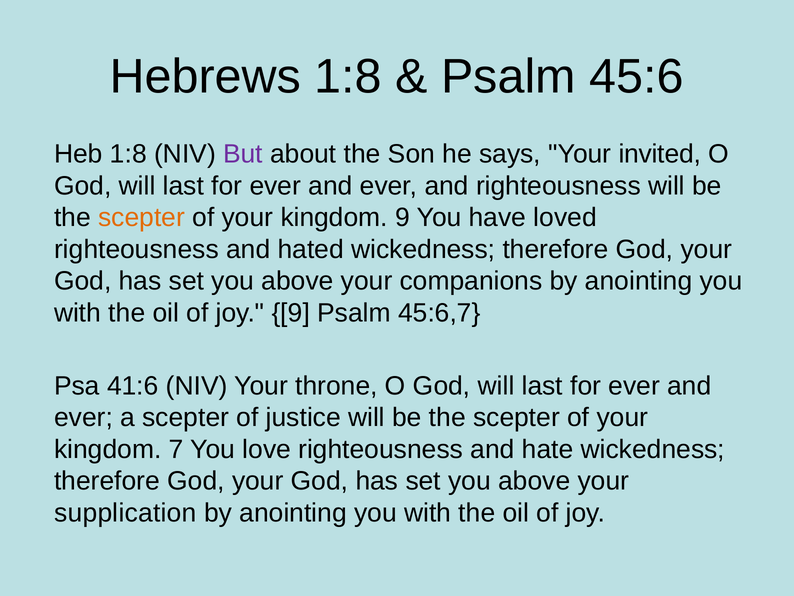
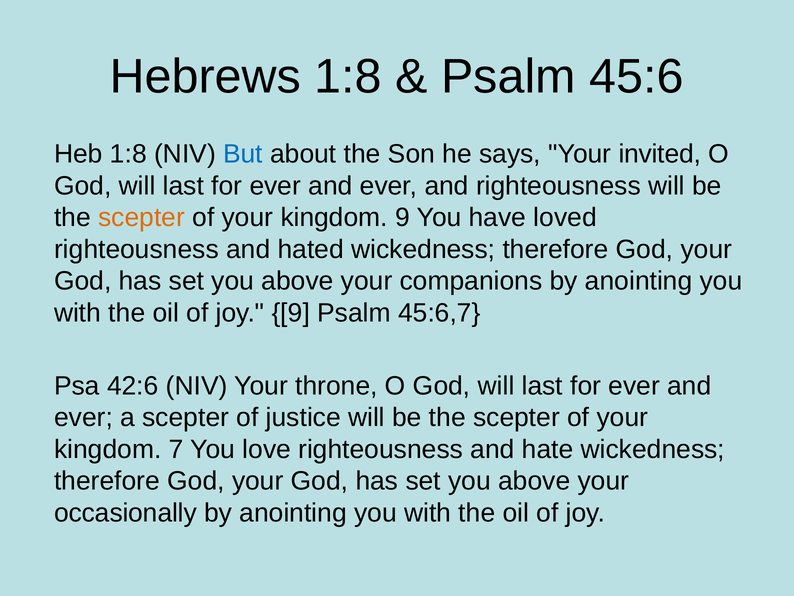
But colour: purple -> blue
41:6: 41:6 -> 42:6
supplication: supplication -> occasionally
